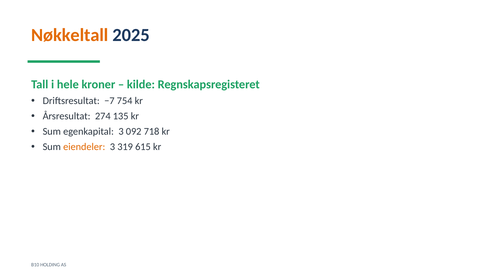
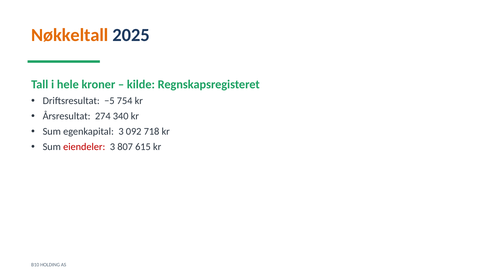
−7: −7 -> −5
135: 135 -> 340
eiendeler colour: orange -> red
319: 319 -> 807
